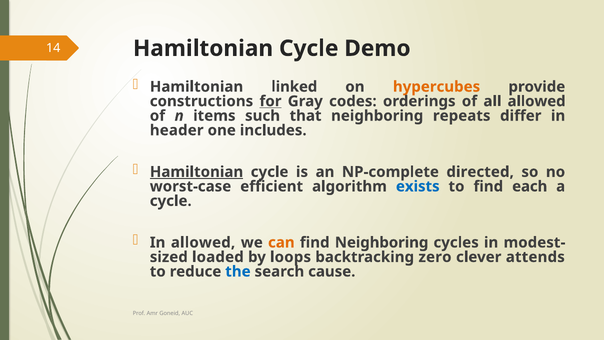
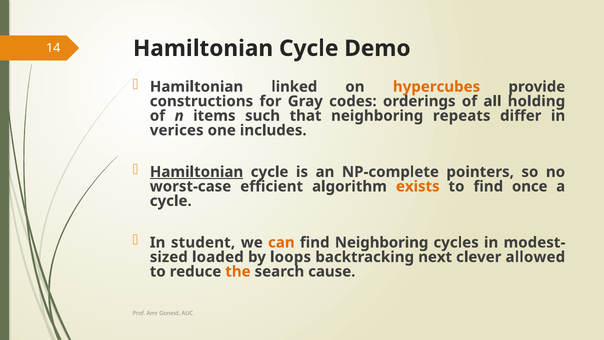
for underline: present -> none
all allowed: allowed -> holding
header: header -> verices
directed: directed -> pointers
exists colour: blue -> orange
each: each -> once
In allowed: allowed -> student
zero: zero -> next
attends: attends -> allowed
the colour: blue -> orange
